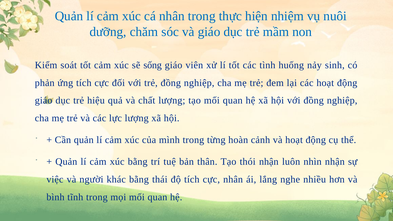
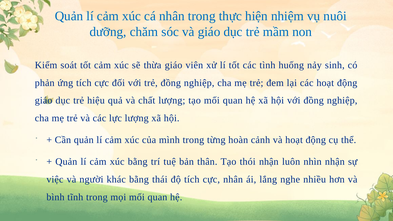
sống: sống -> thừa
